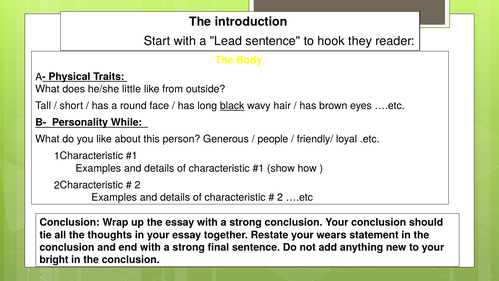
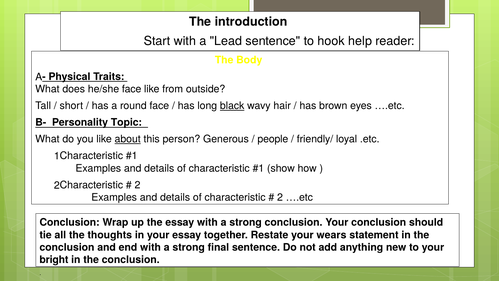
they: they -> help
he/she little: little -> face
While: While -> Topic
about underline: none -> present
